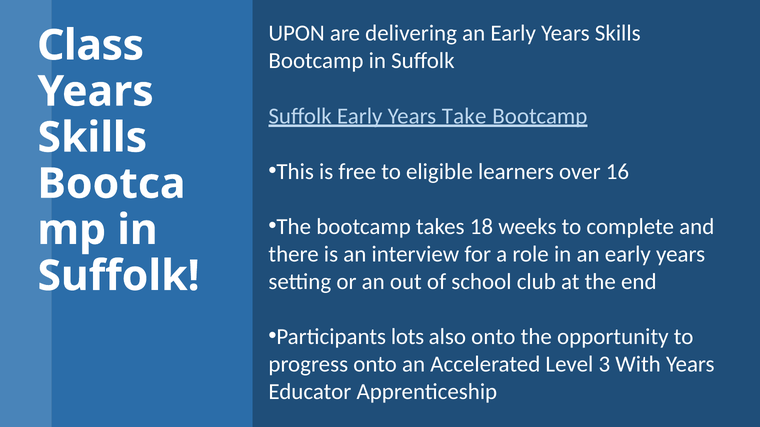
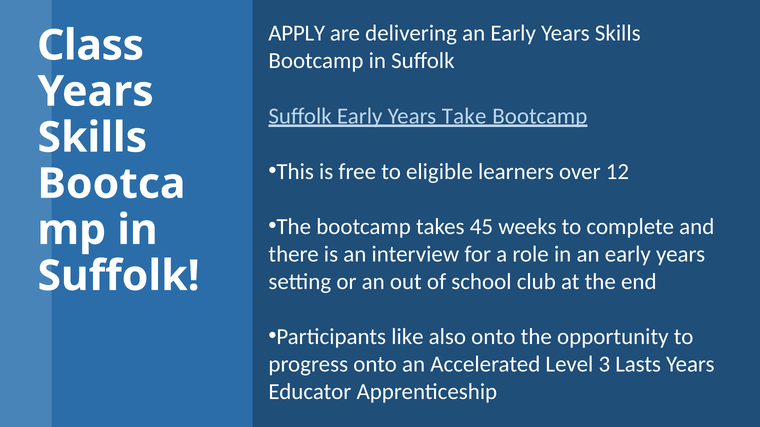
UPON: UPON -> APPLY
16: 16 -> 12
18: 18 -> 45
lots: lots -> like
With: With -> Lasts
